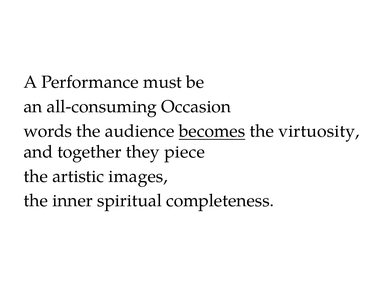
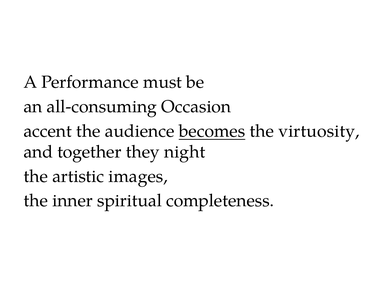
words: words -> accent
piece: piece -> night
